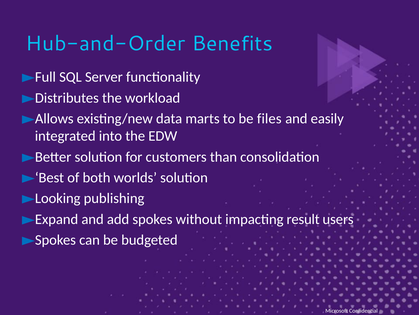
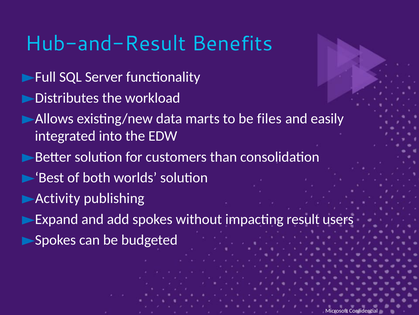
Hub-and-Order: Hub-and-Order -> Hub-and-Result
Looking: Looking -> Activity
